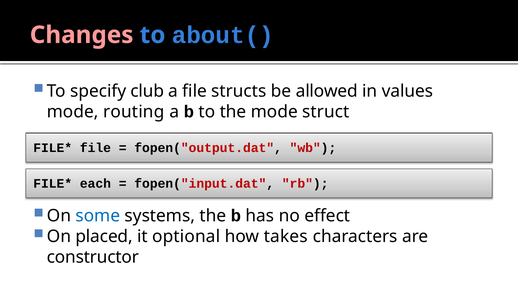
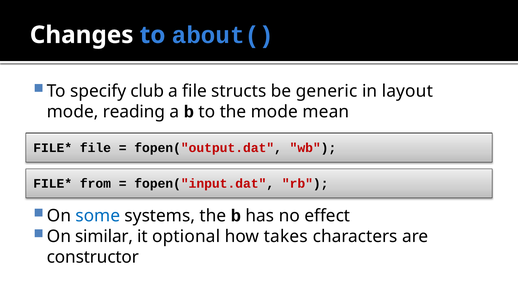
Changes colour: pink -> white
allowed: allowed -> generic
values: values -> layout
routing: routing -> reading
struct: struct -> mean
each: each -> from
placed: placed -> similar
